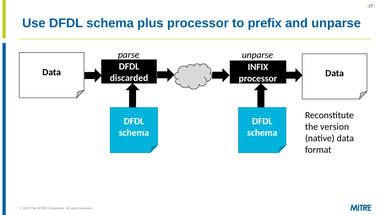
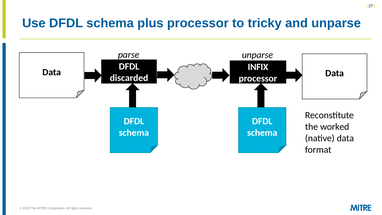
prefix: prefix -> tricky
version: version -> worked
